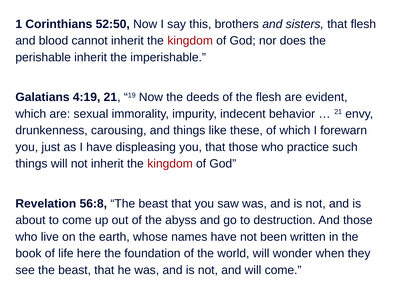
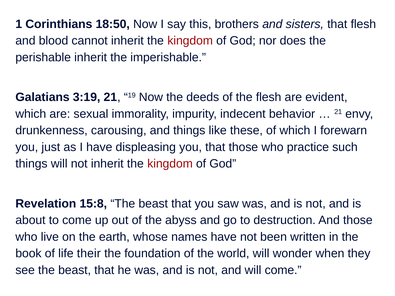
52:50: 52:50 -> 18:50
4:19: 4:19 -> 3:19
56:8: 56:8 -> 15:8
here: here -> their
